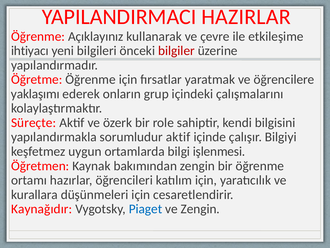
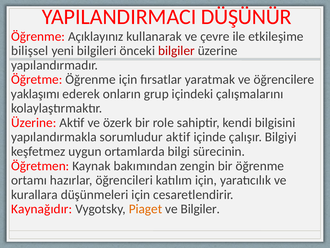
HAZIRLAR: HAZIRLAR -> DÜŞÜNÜR
ihtiyacı: ihtiyacı -> bilişsel
Süreçte at (34, 122): Süreçte -> Üzerine
işlenmesi: işlenmesi -> sürecinin
Piaget colour: blue -> orange
ve Zengin: Zengin -> Bilgiler
